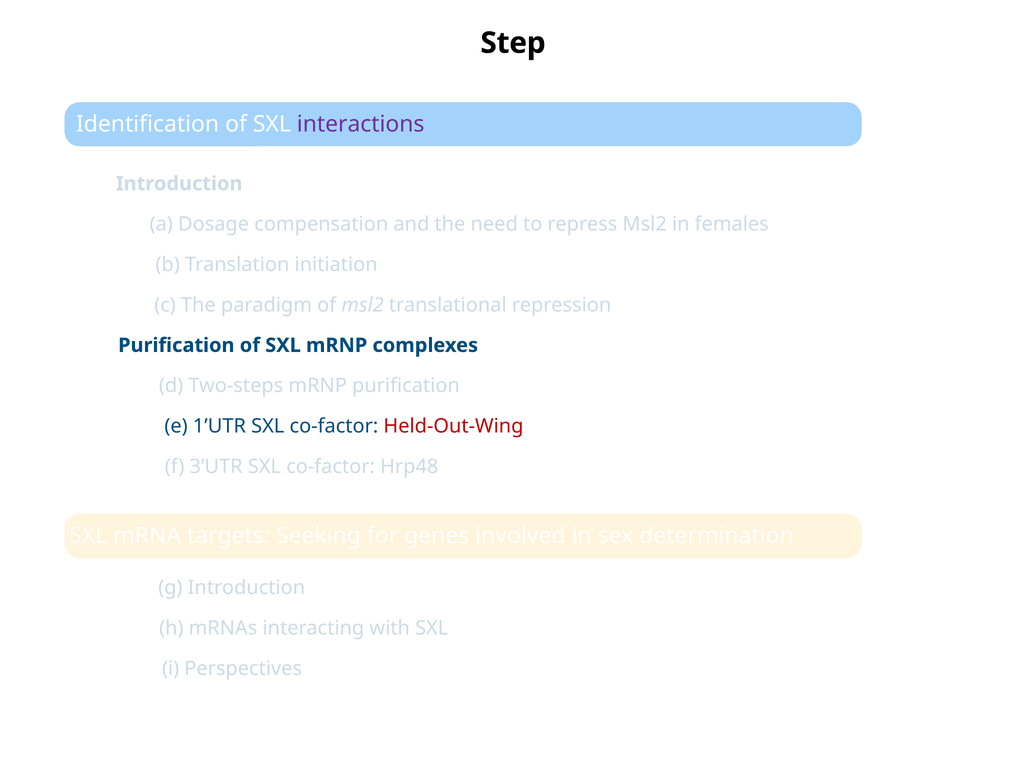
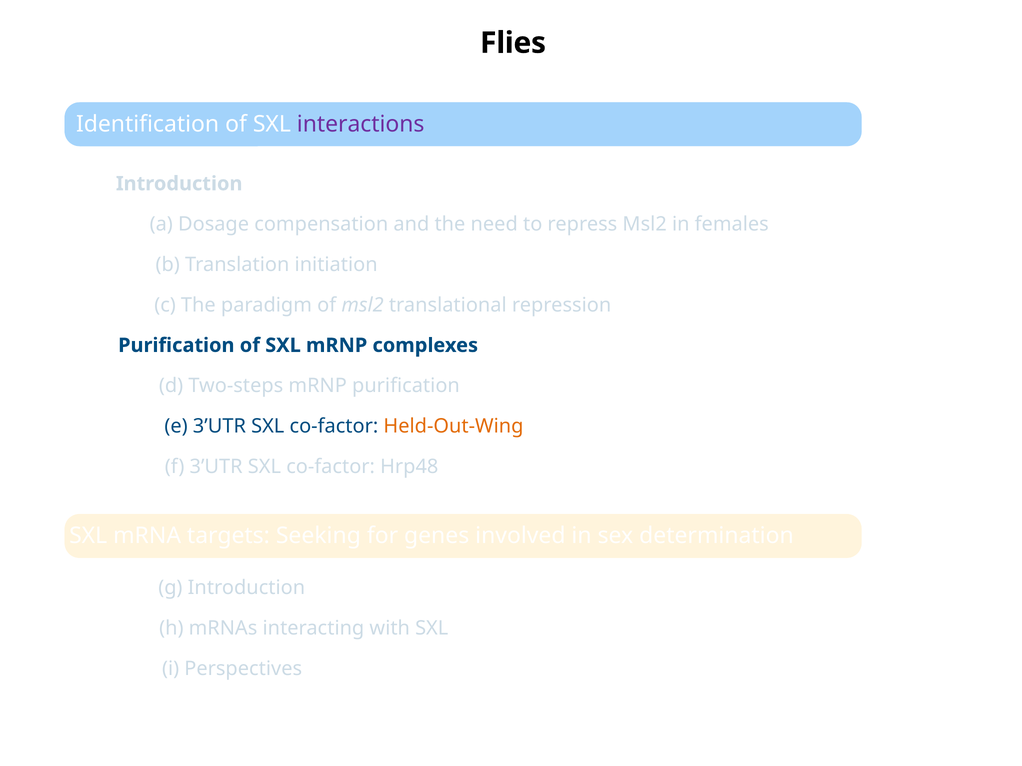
Step: Step -> Flies
e 1’UTR: 1’UTR -> 3’UTR
Held-Out-Wing colour: red -> orange
